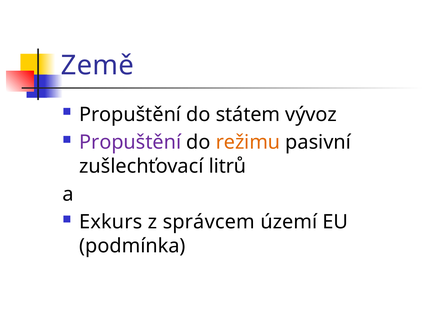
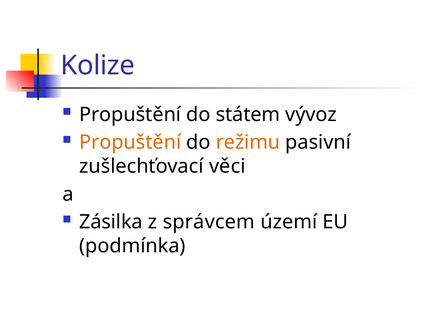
Země: Země -> Kolize
Propuštění at (130, 142) colour: purple -> orange
litrů: litrů -> věci
Exkurs: Exkurs -> Zásilka
